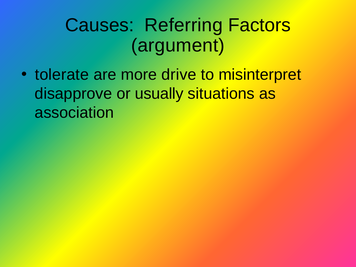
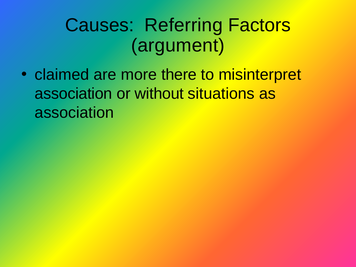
tolerate: tolerate -> claimed
drive: drive -> there
disapprove at (73, 94): disapprove -> association
usually: usually -> without
